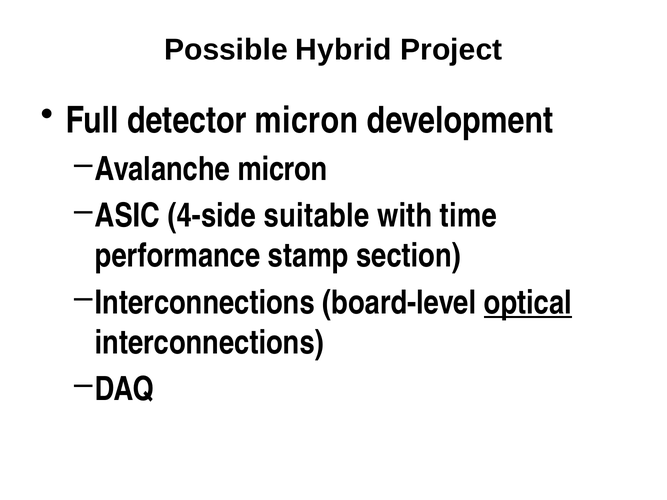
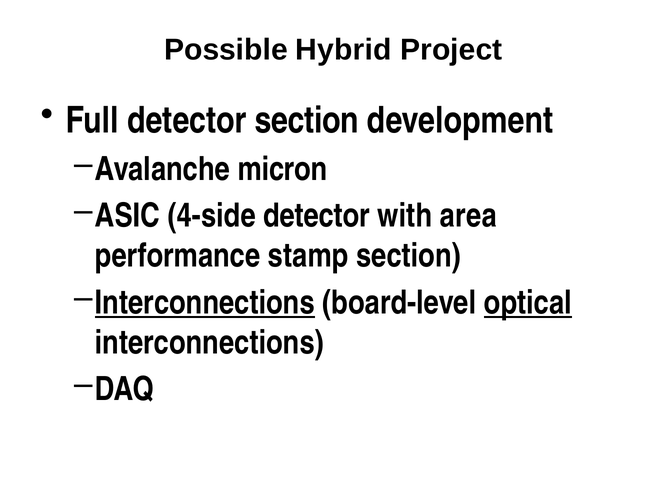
detector micron: micron -> section
4-side suitable: suitable -> detector
time: time -> area
Interconnections at (205, 303) underline: none -> present
